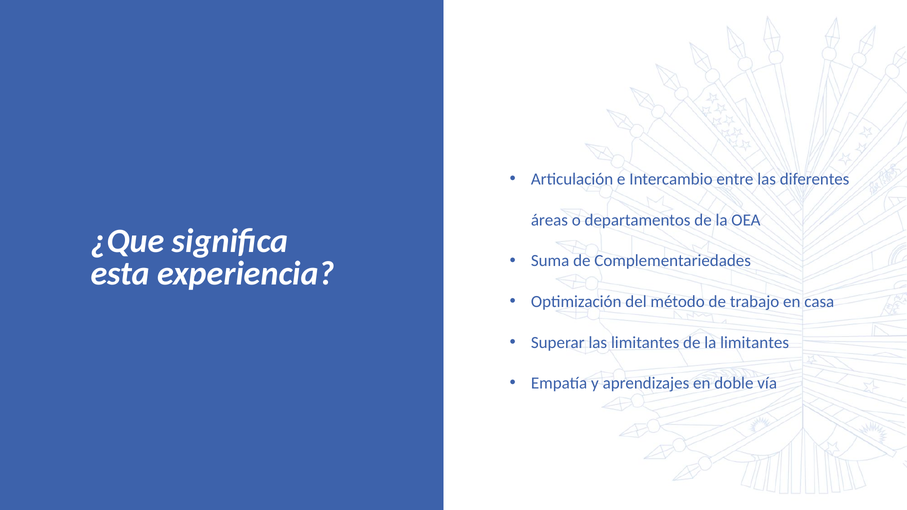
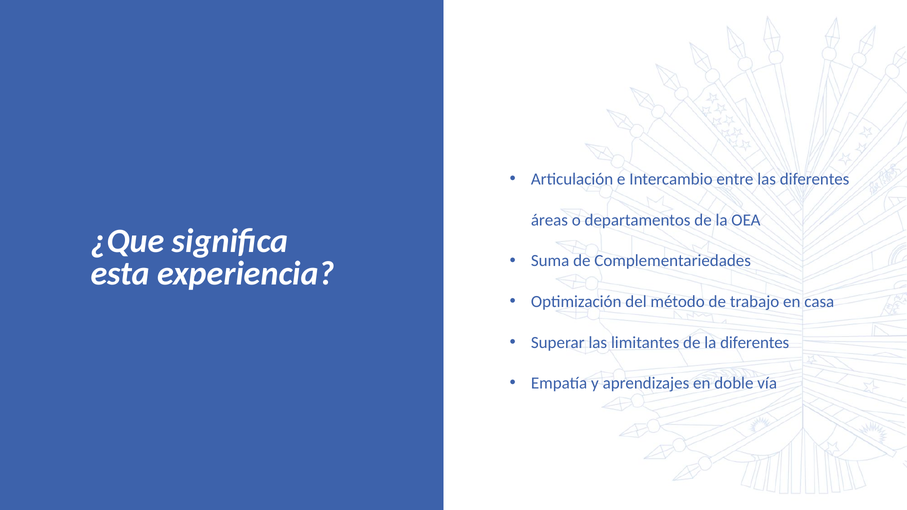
la limitantes: limitantes -> diferentes
